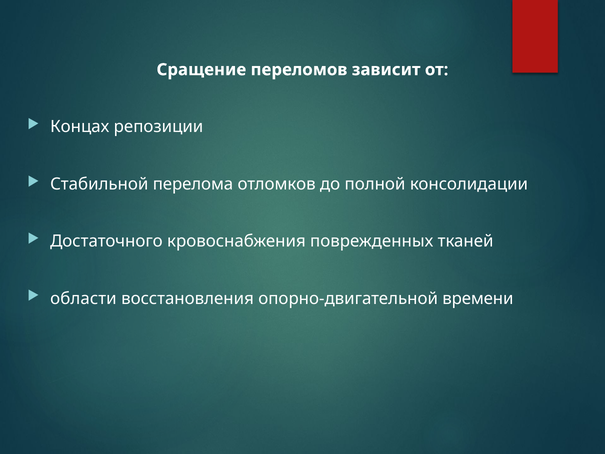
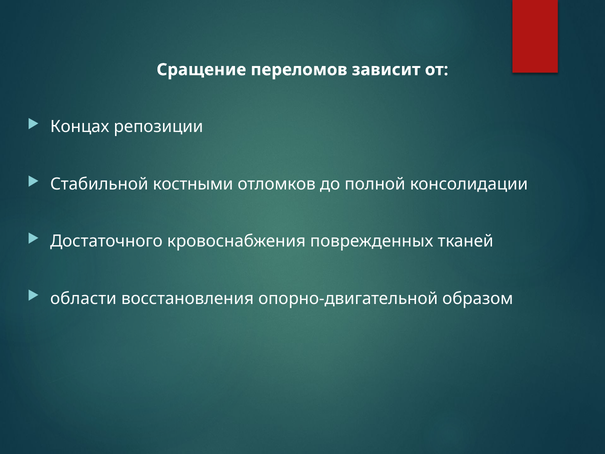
перелома: перелома -> костными
времени: времени -> образом
